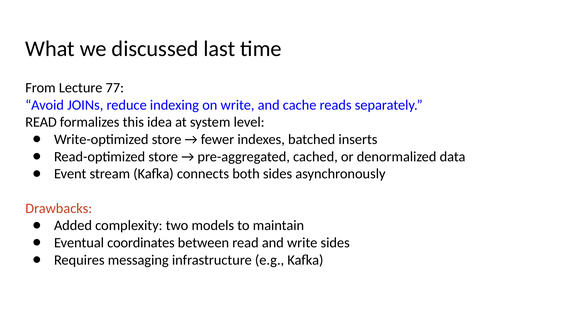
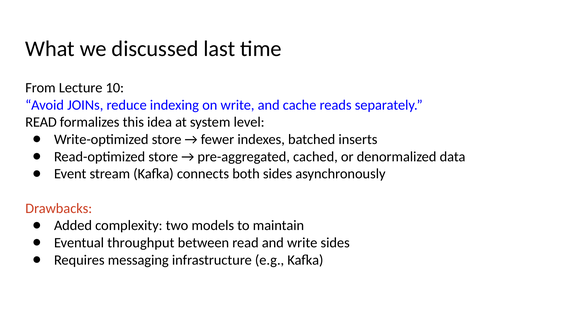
77: 77 -> 10
coordinates: coordinates -> throughput
